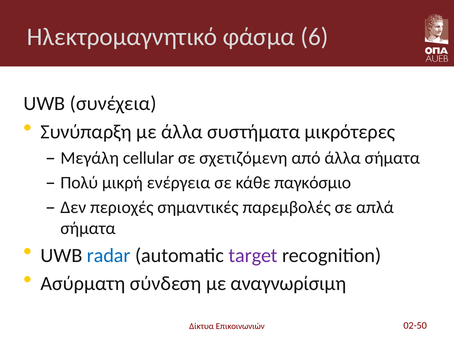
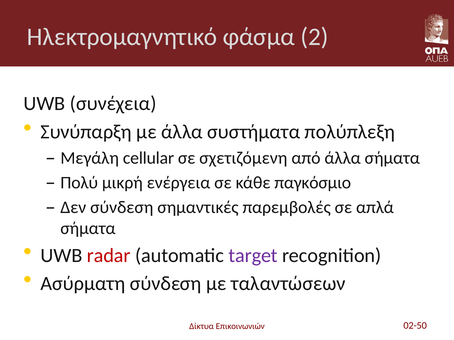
6: 6 -> 2
μικρότερες: μικρότερες -> πολύπλεξη
Δεν περιοχές: περιοχές -> σύνδεση
radar colour: blue -> red
αναγνωρίσιμη: αναγνωρίσιμη -> ταλαντώσεων
